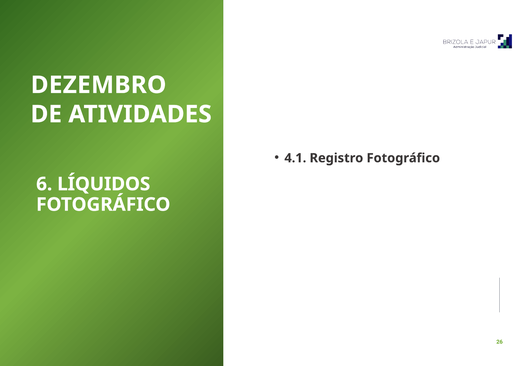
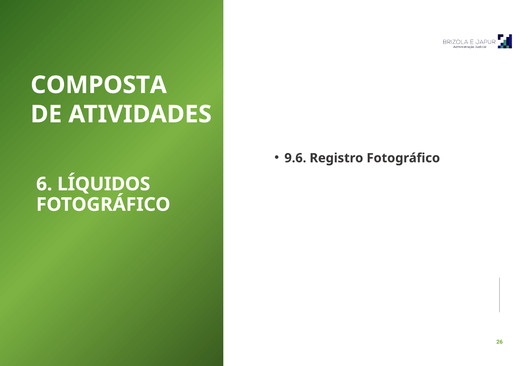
DEZEMBRO: DEZEMBRO -> COMPOSTA
4.1: 4.1 -> 9.6
